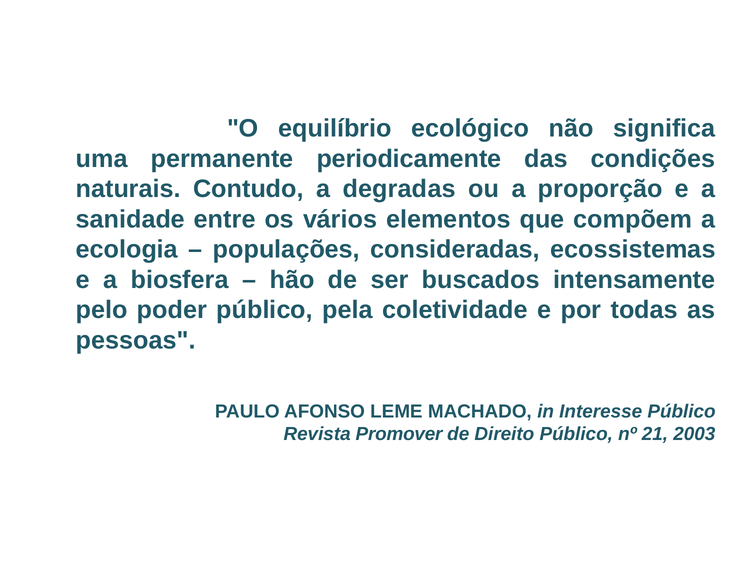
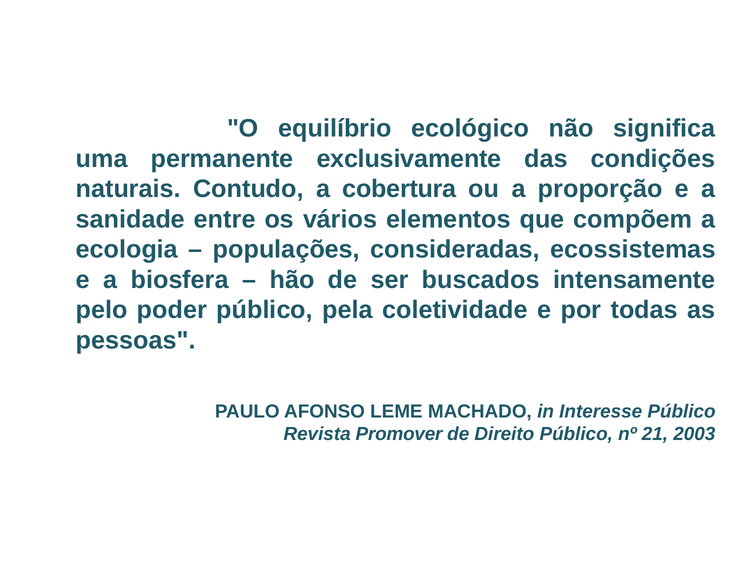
periodicamente: periodicamente -> exclusivamente
degradas: degradas -> cobertura
